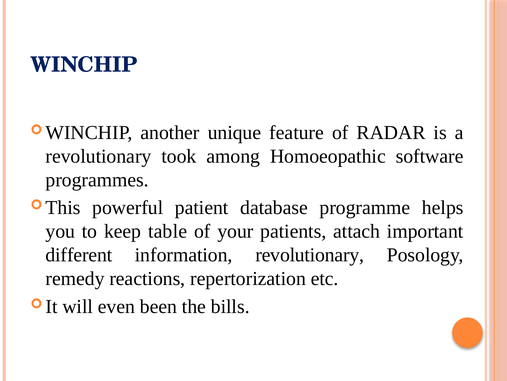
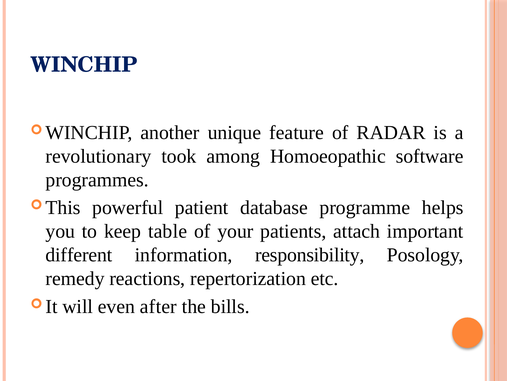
information revolutionary: revolutionary -> responsibility
been: been -> after
